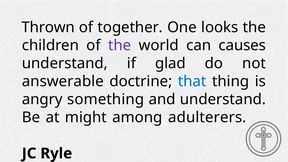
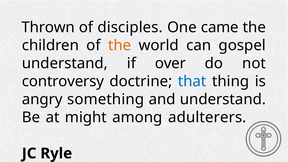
together: together -> disciples
looks: looks -> came
the at (120, 45) colour: purple -> orange
causes: causes -> gospel
glad: glad -> over
answerable: answerable -> controversy
